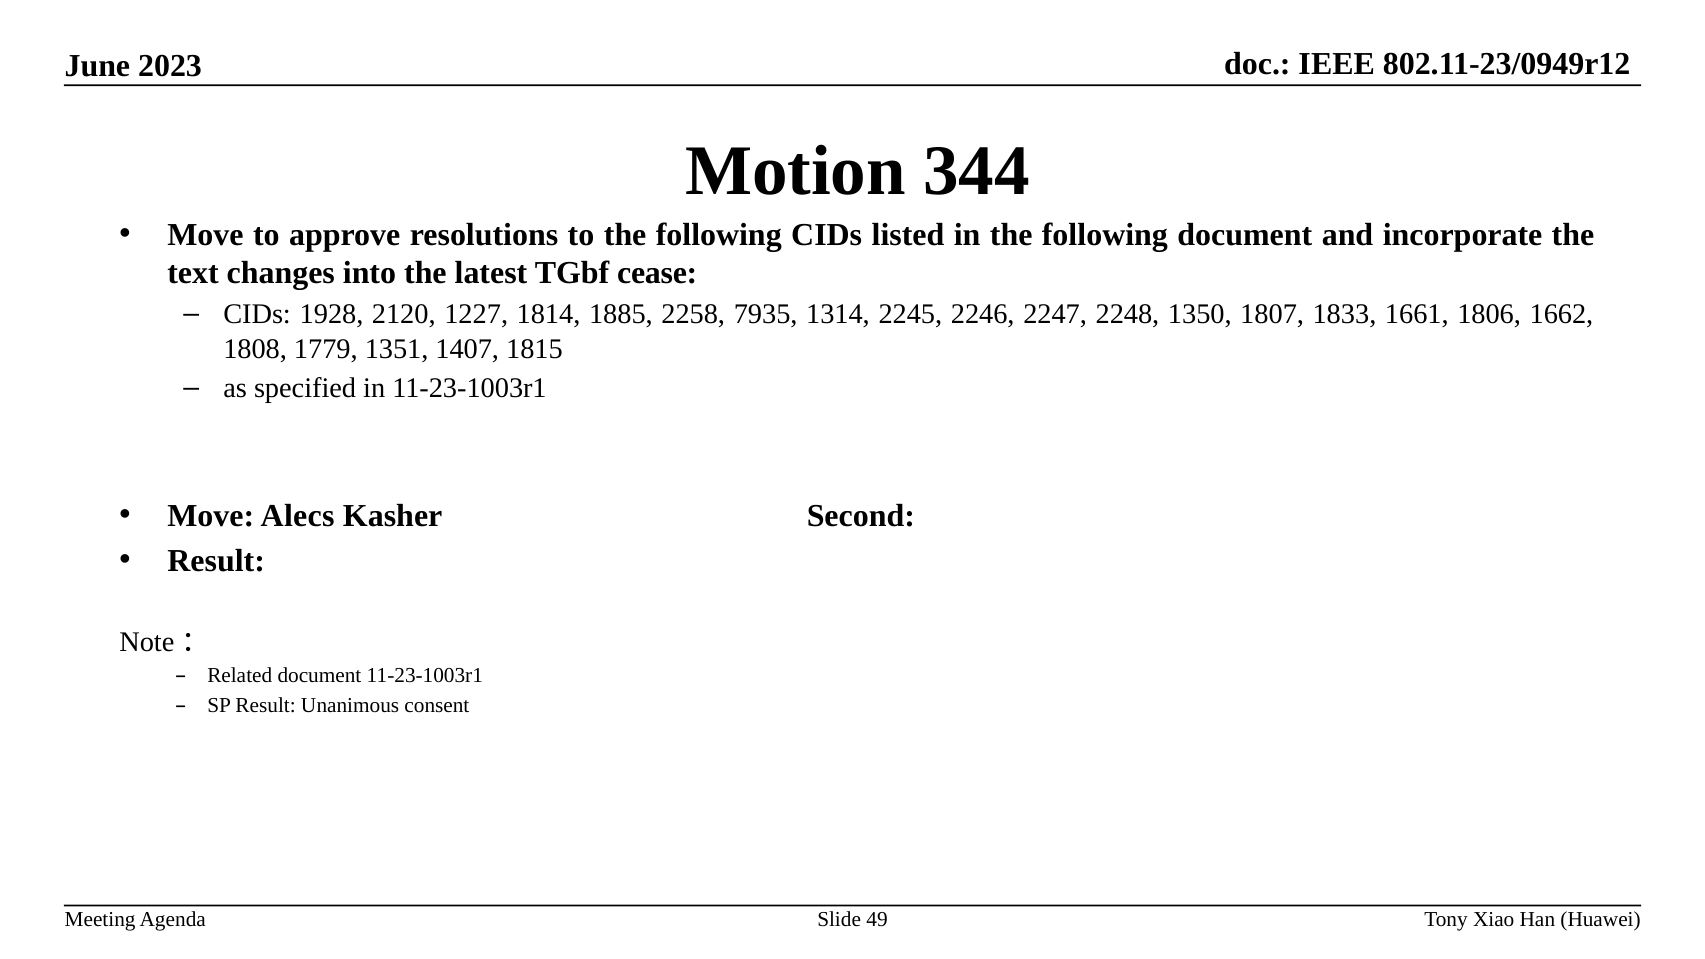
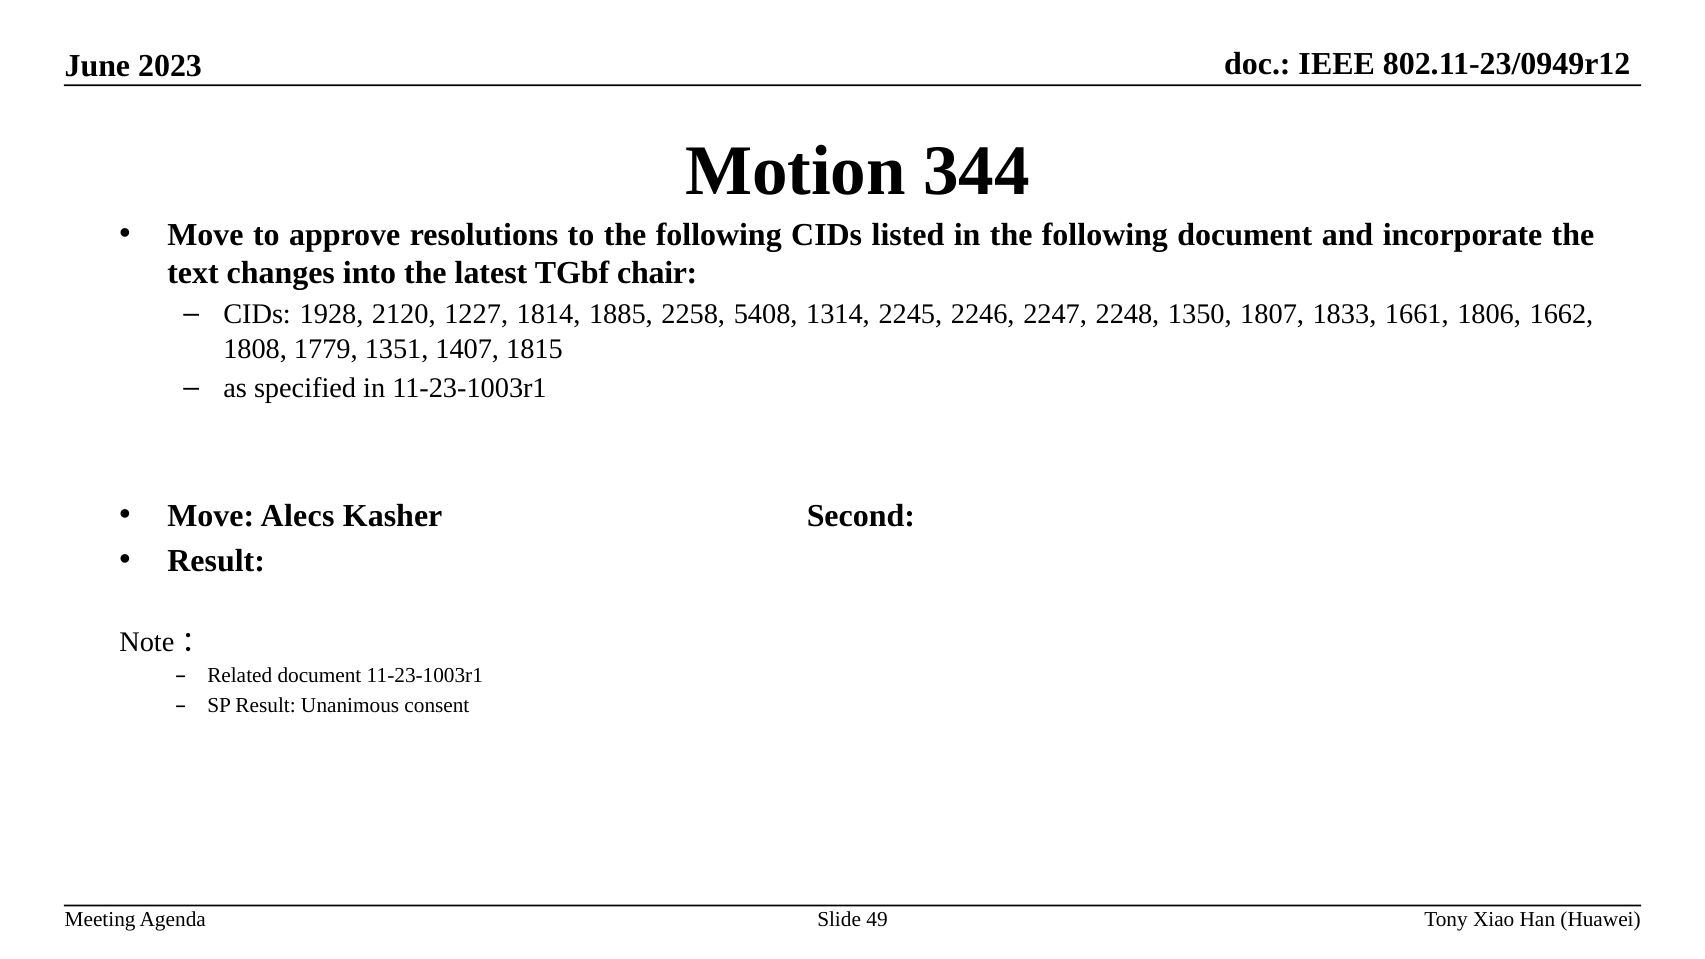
cease: cease -> chair
7935: 7935 -> 5408
